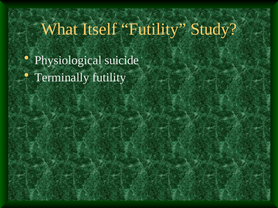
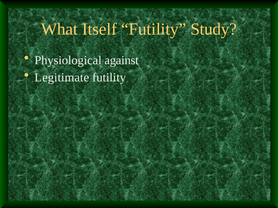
suicide: suicide -> against
Terminally: Terminally -> Legitimate
